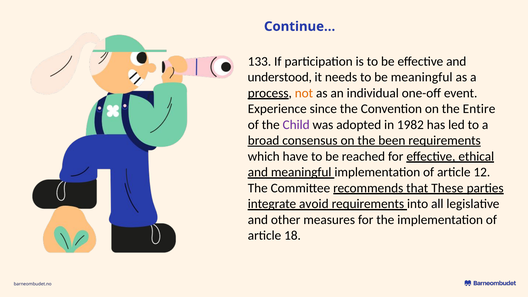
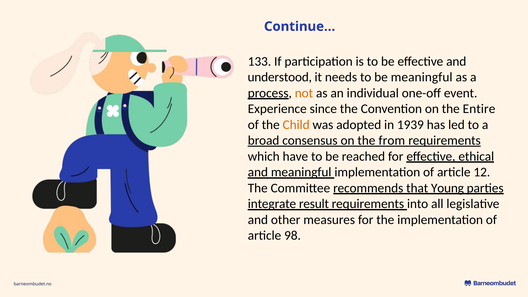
Child colour: purple -> orange
1982: 1982 -> 1939
been: been -> from
These: These -> Young
avoid: avoid -> result
18: 18 -> 98
